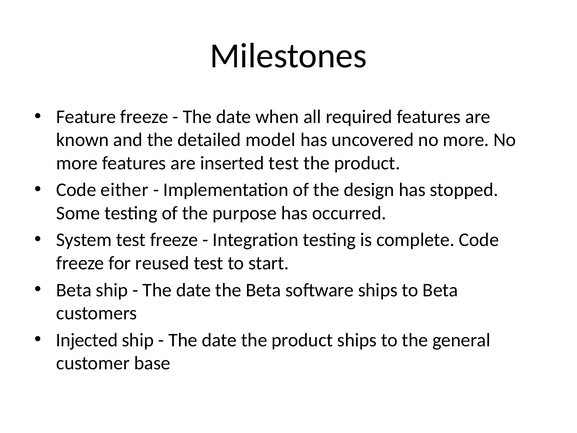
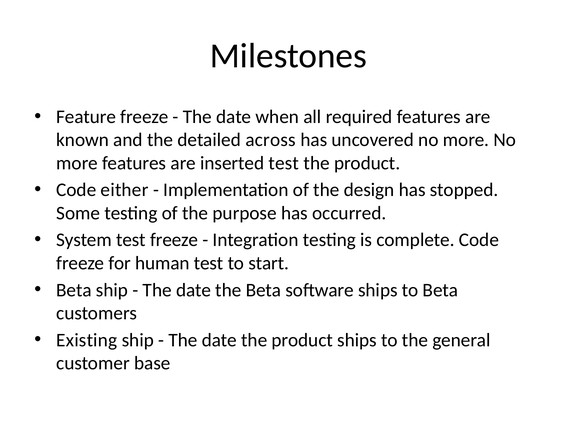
model: model -> across
reused: reused -> human
Injected: Injected -> Existing
